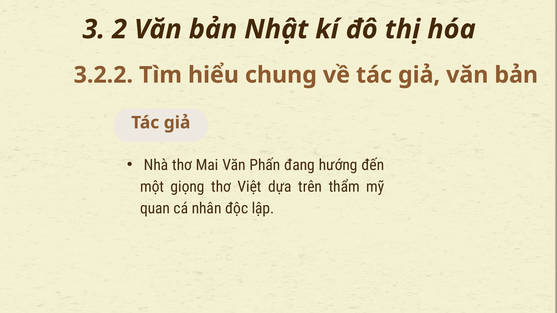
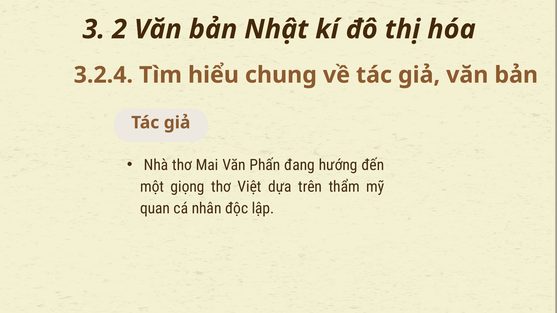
3.2.2: 3.2.2 -> 3.2.4
